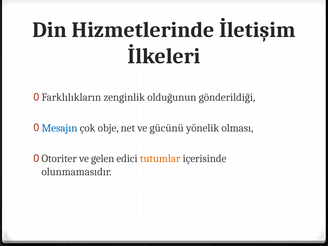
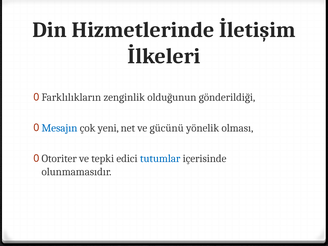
obje: obje -> yeni
gelen: gelen -> tepki
tutumlar colour: orange -> blue
